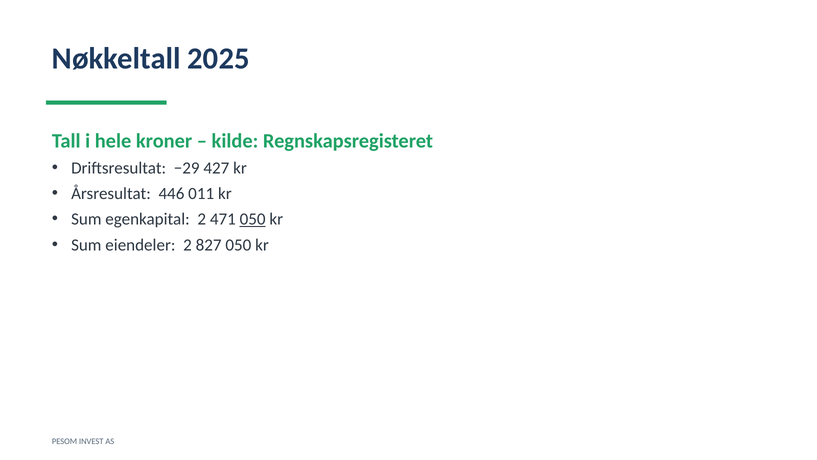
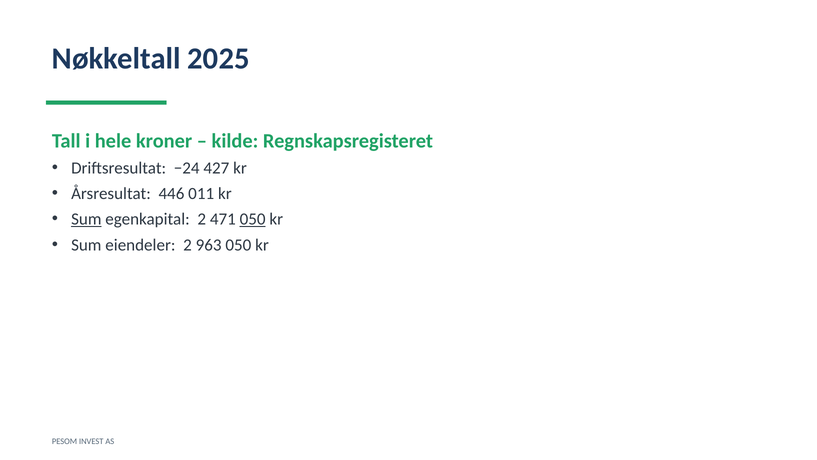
−29: −29 -> −24
Sum at (86, 219) underline: none -> present
827: 827 -> 963
